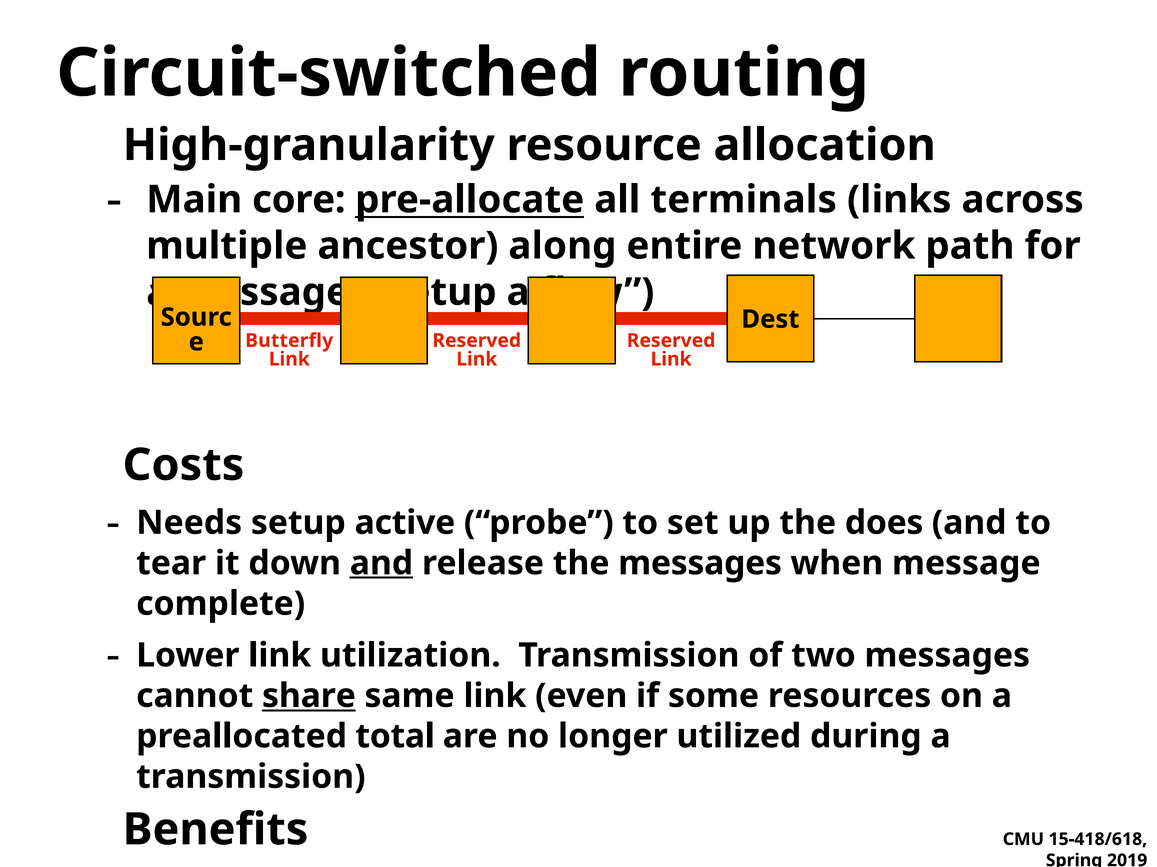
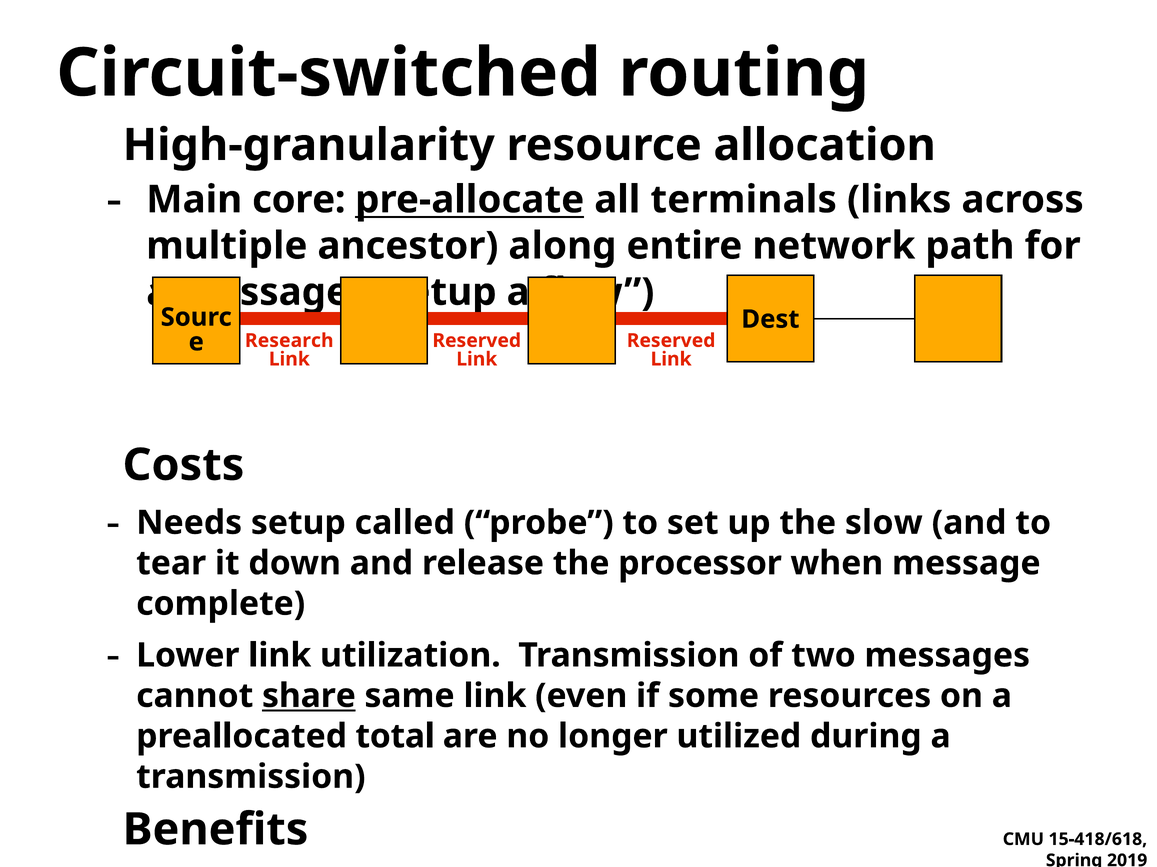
Butterfly: Butterfly -> Research
active: active -> called
does: does -> slow
and at (381, 564) underline: present -> none
the messages: messages -> processor
